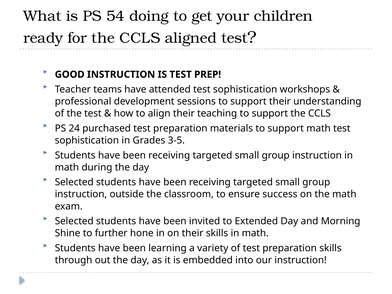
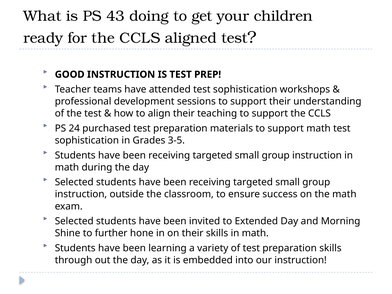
54: 54 -> 43
